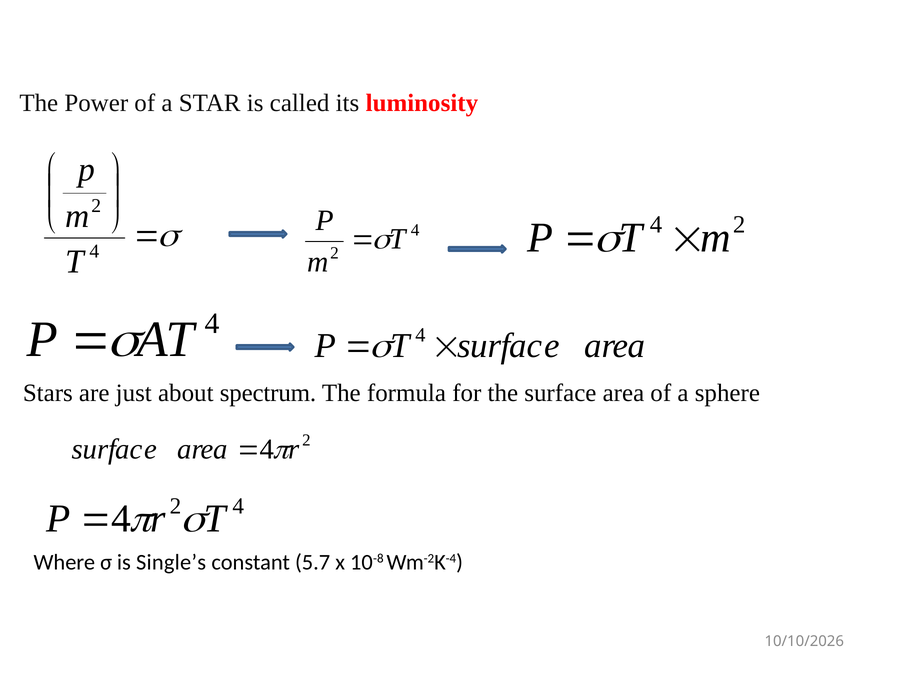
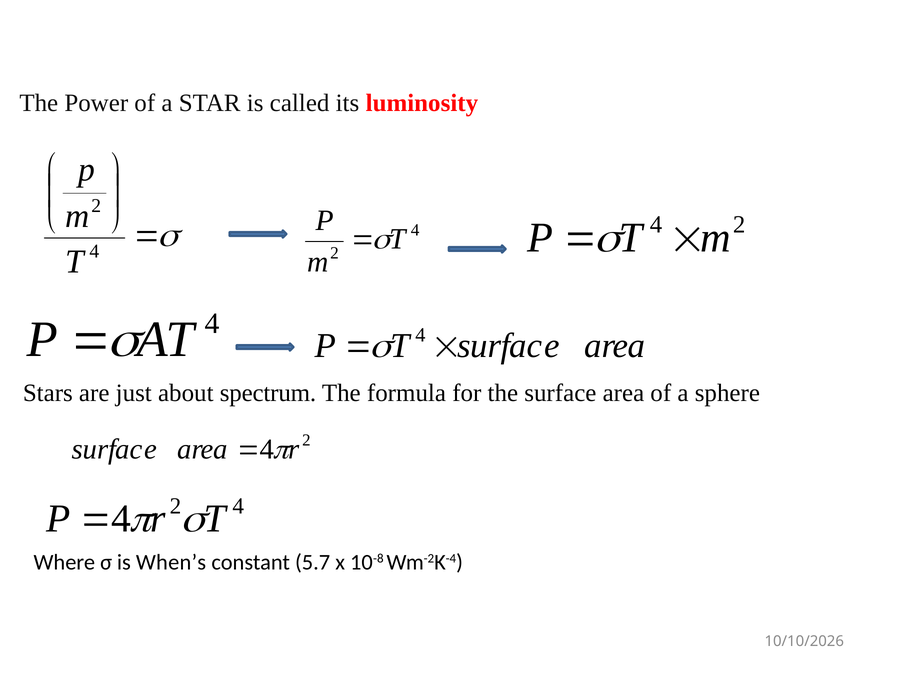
Single’s: Single’s -> When’s
